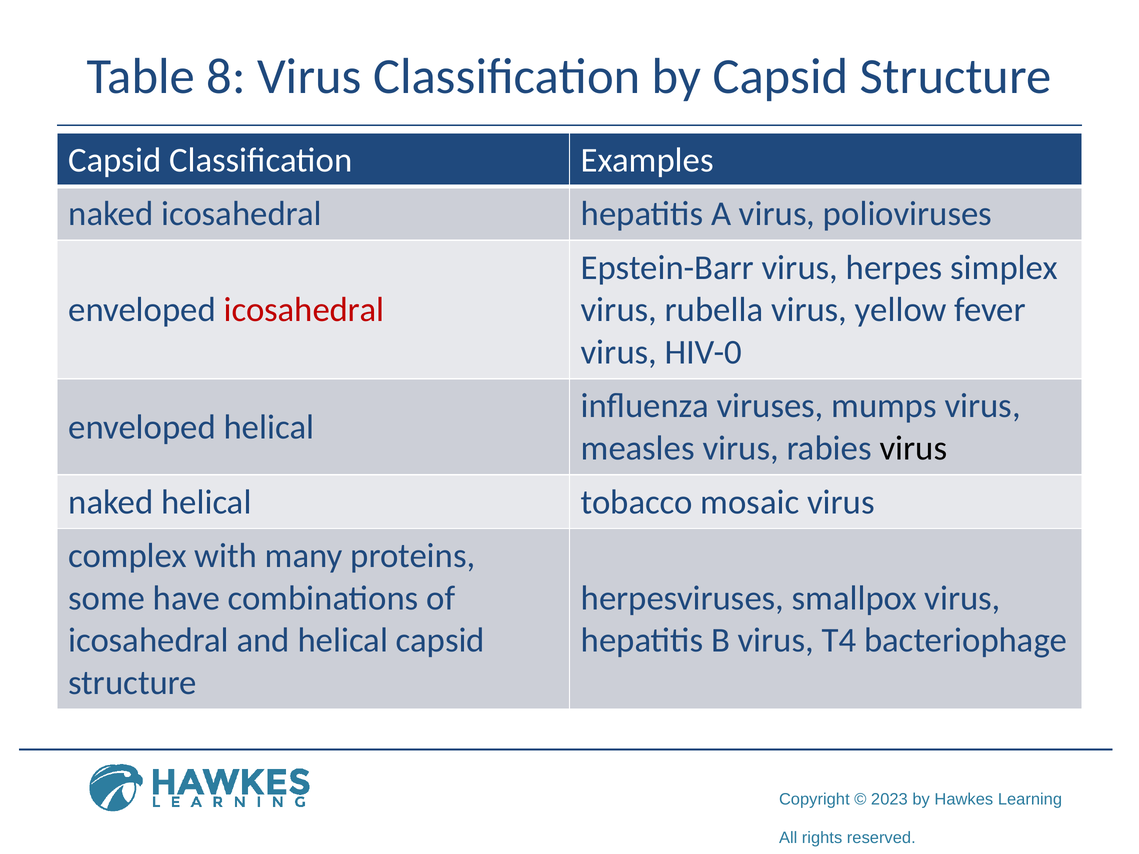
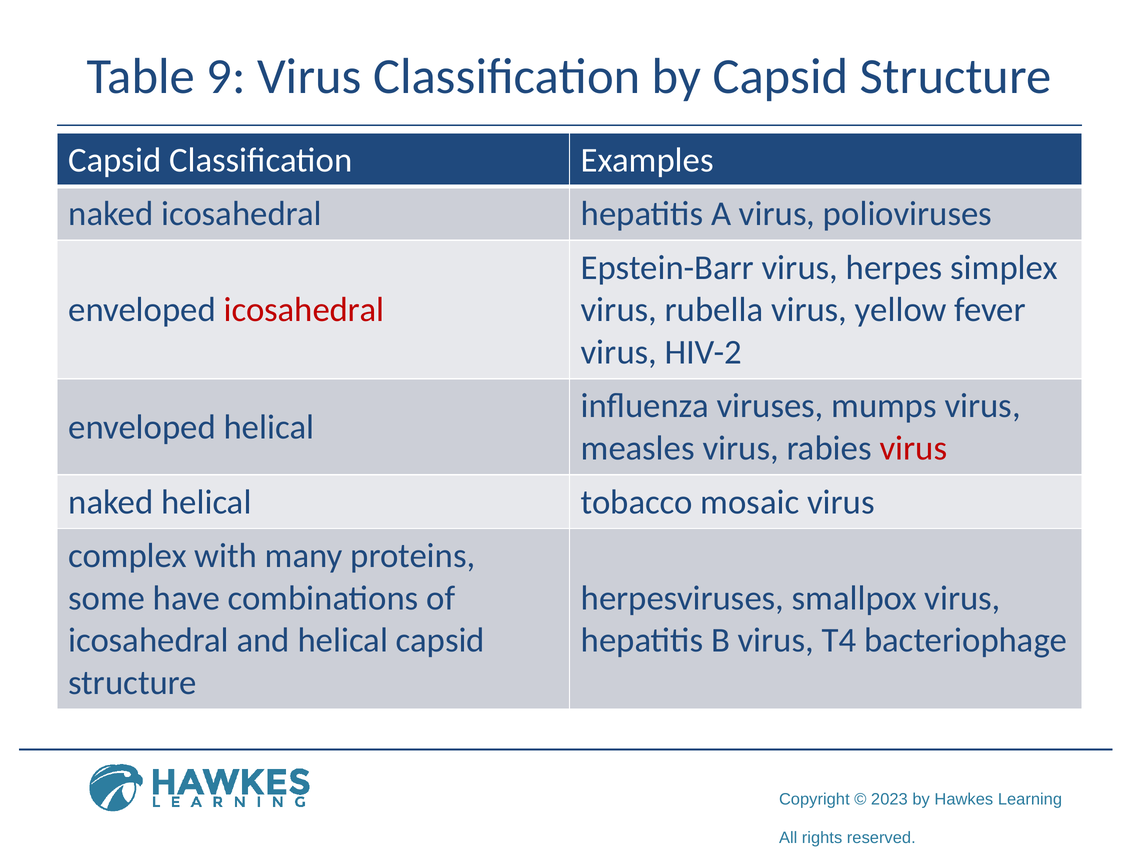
8: 8 -> 9
HIV-0: HIV-0 -> HIV-2
virus at (913, 448) colour: black -> red
